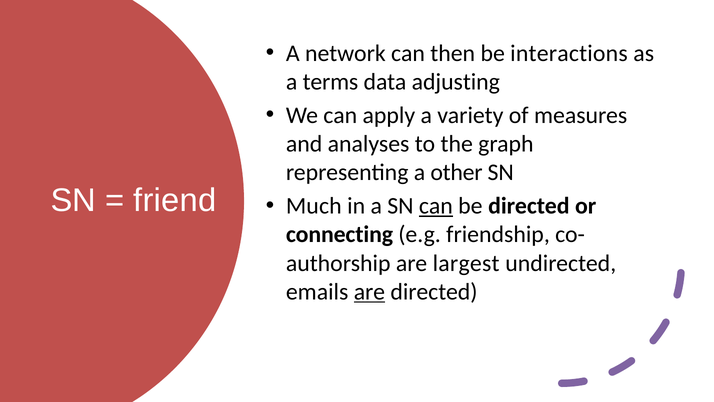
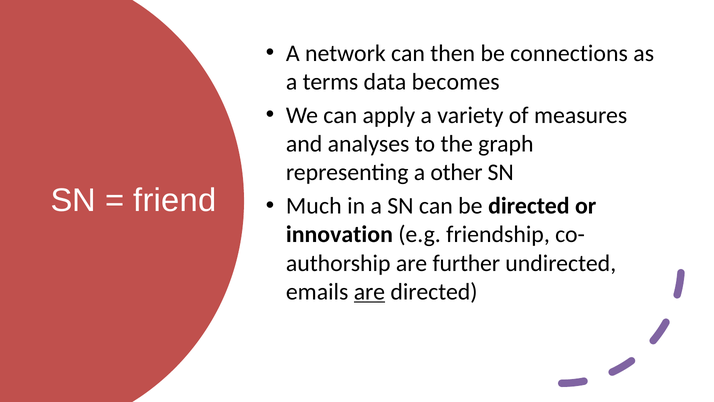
interactions: interactions -> connections
adjusting: adjusting -> becomes
can at (436, 206) underline: present -> none
connecting: connecting -> innovation
largest: largest -> further
